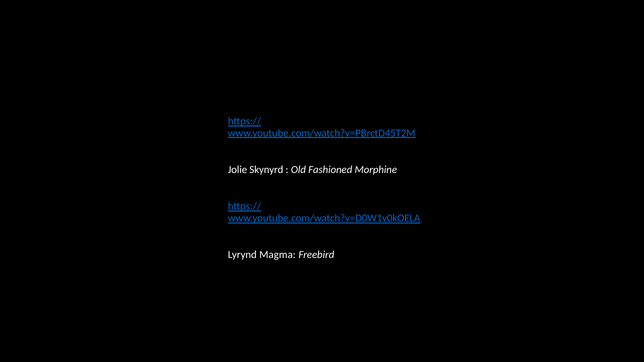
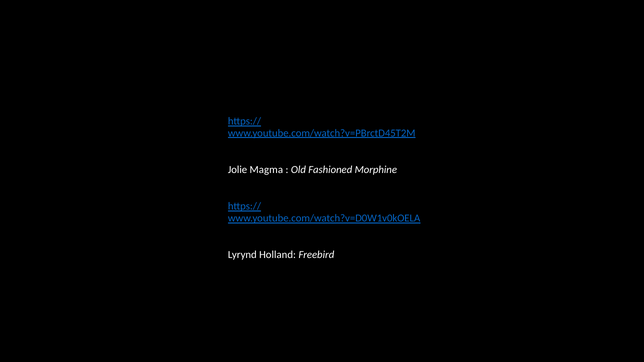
Skynyrd: Skynyrd -> Magma
Magma: Magma -> Holland
